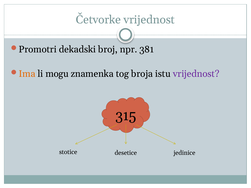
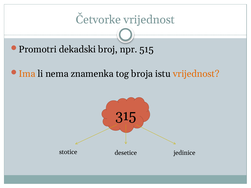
381: 381 -> 515
mogu: mogu -> nema
vrijednost at (196, 74) colour: purple -> orange
